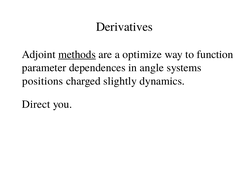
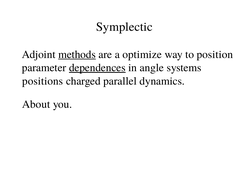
Derivatives: Derivatives -> Symplectic
function: function -> position
dependences underline: none -> present
slightly: slightly -> parallel
Direct: Direct -> About
